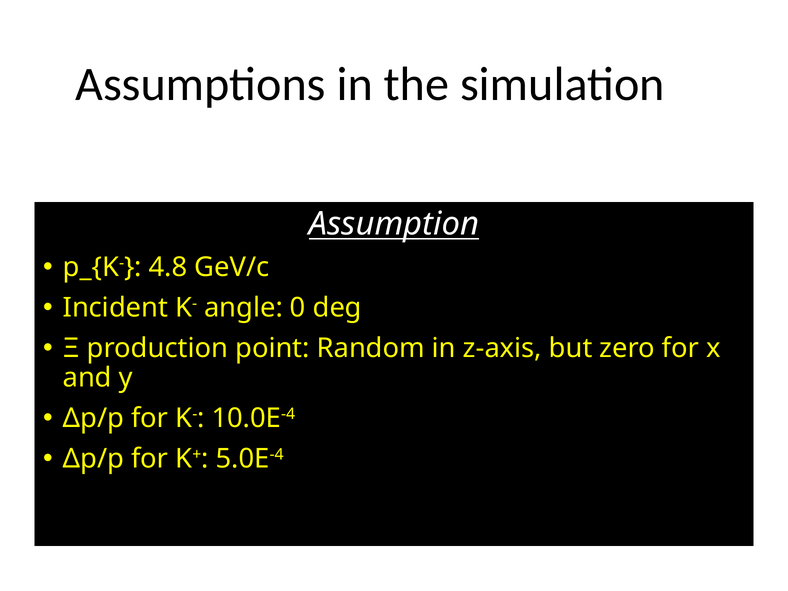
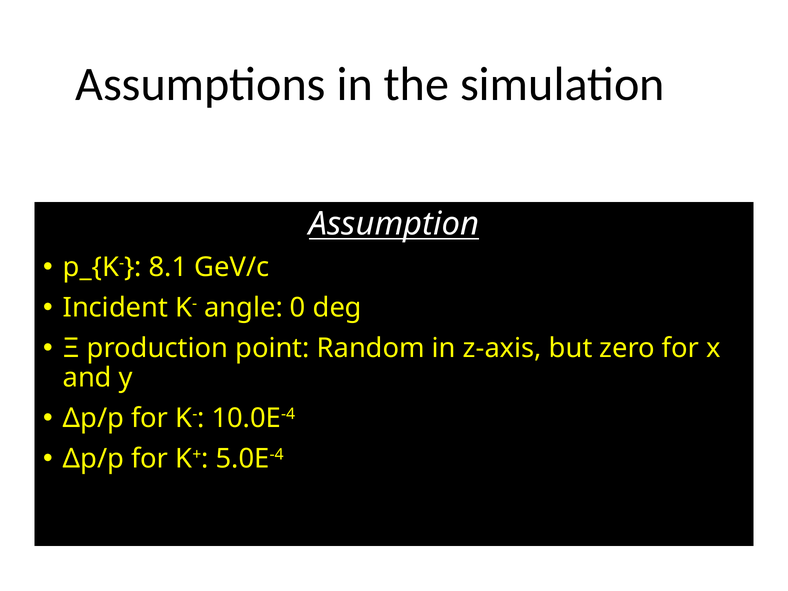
4.8: 4.8 -> 8.1
